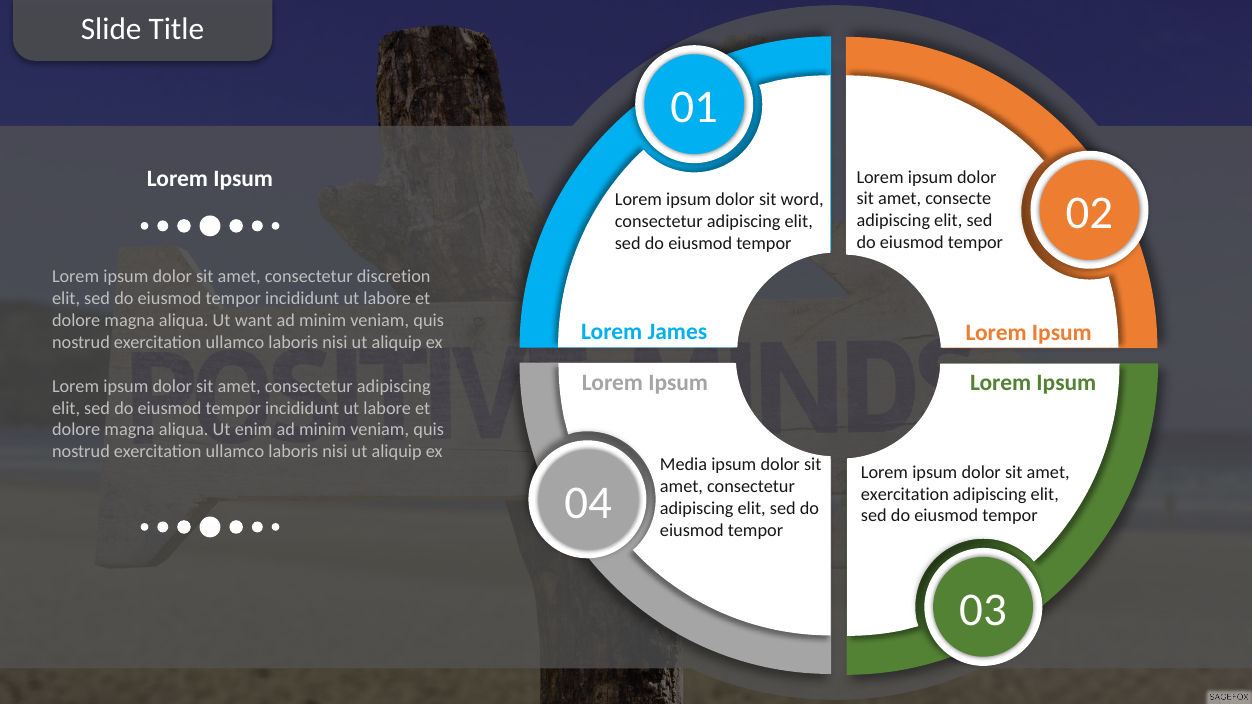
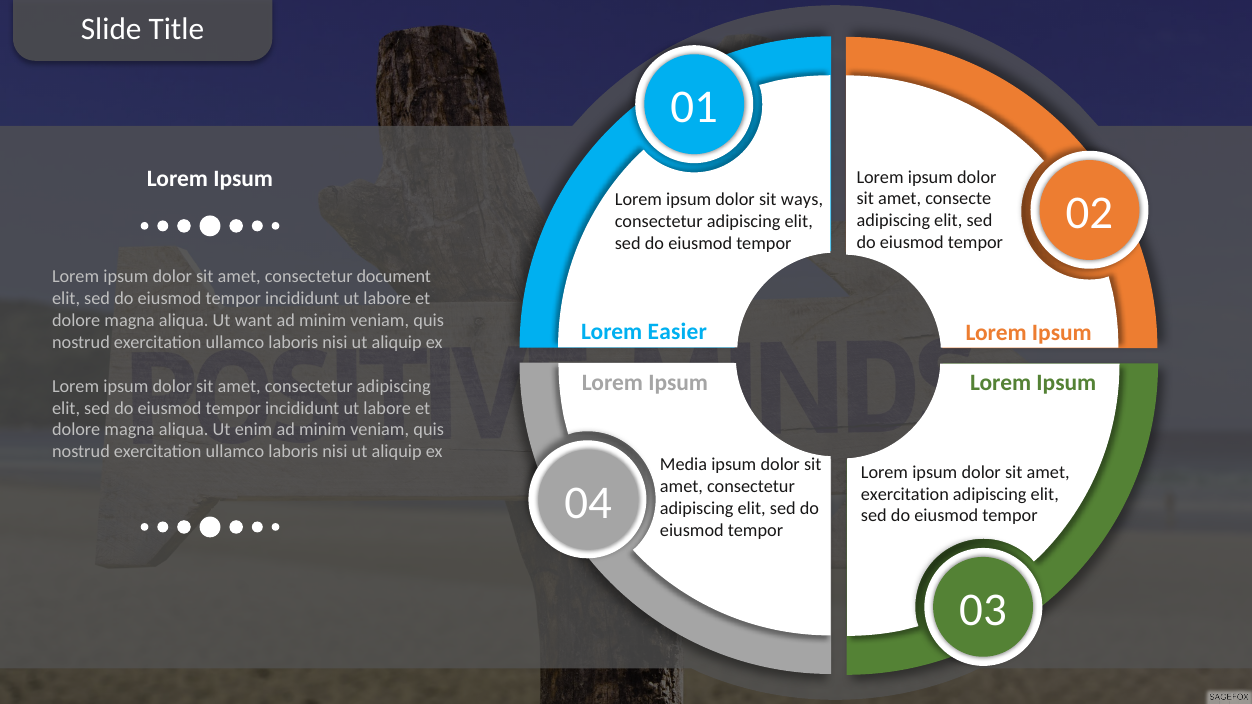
word: word -> ways
discretion: discretion -> document
James: James -> Easier
